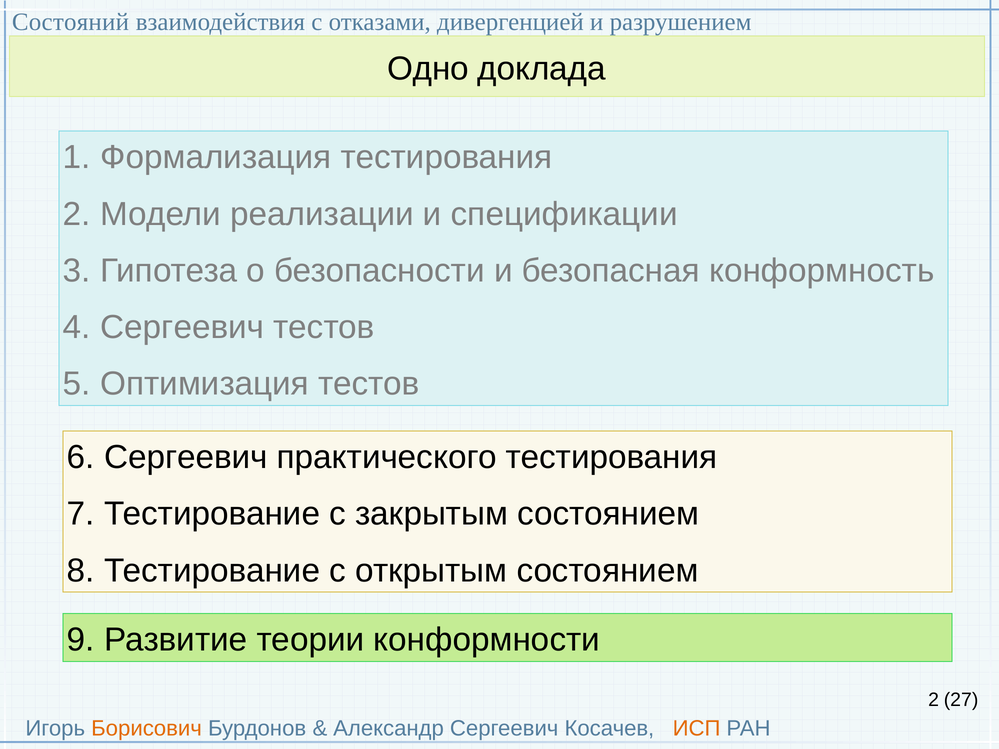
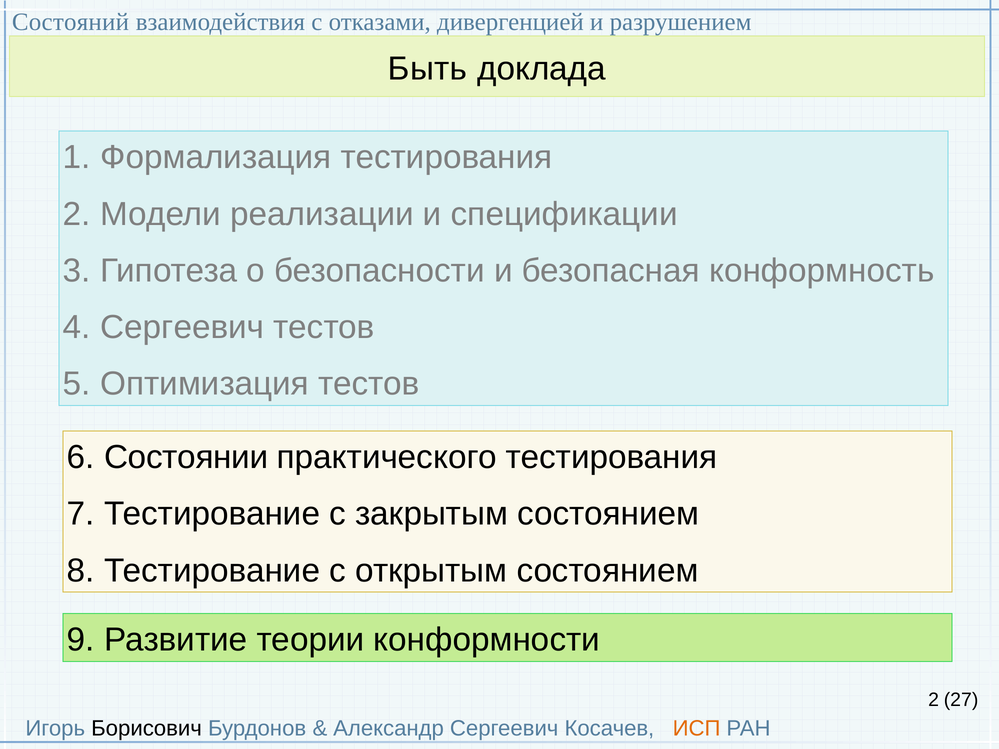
Одно: Одно -> Быть
Сергеевич at (186, 458): Сергеевич -> Состоянии
Борисович colour: orange -> black
